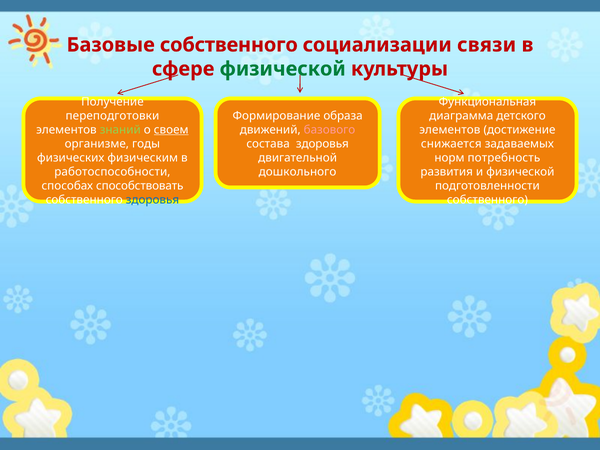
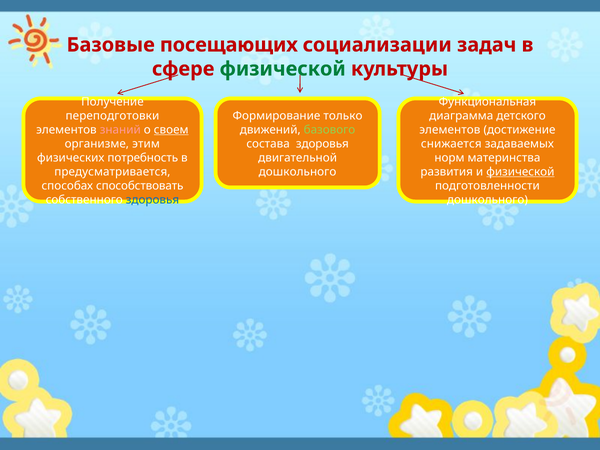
Базовые собственного: собственного -> посещающих
связи: связи -> задач
образа: образа -> только
базового colour: pink -> light green
знаний colour: light green -> pink
годы: годы -> этим
физическим: физическим -> потребность
потребность: потребность -> материнства
работоспособности: работоспособности -> предусматривается
физической at (520, 172) underline: none -> present
собственного at (487, 200): собственного -> дошкольного
